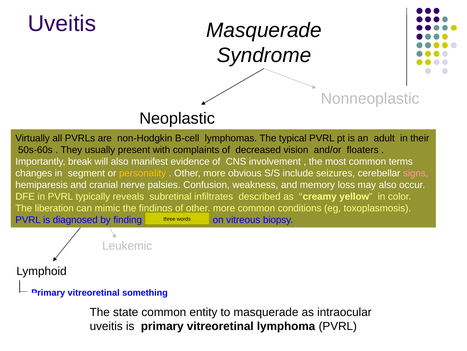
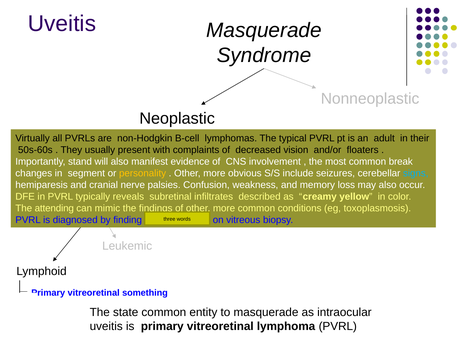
break: break -> stand
terms: terms -> break
signs colour: pink -> light blue
liberation: liberation -> attending
